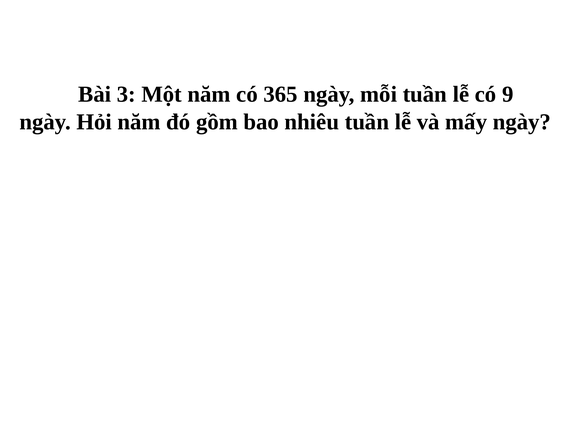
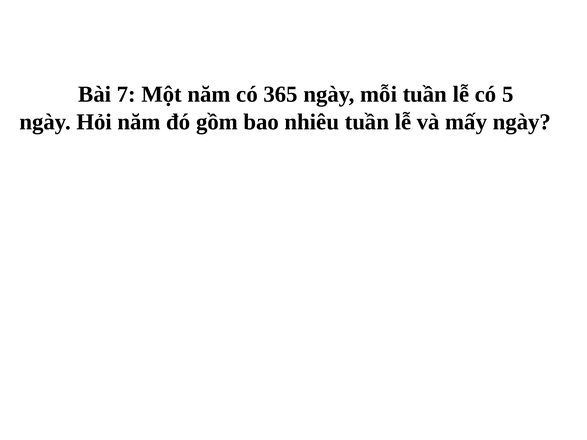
3: 3 -> 7
9: 9 -> 5
